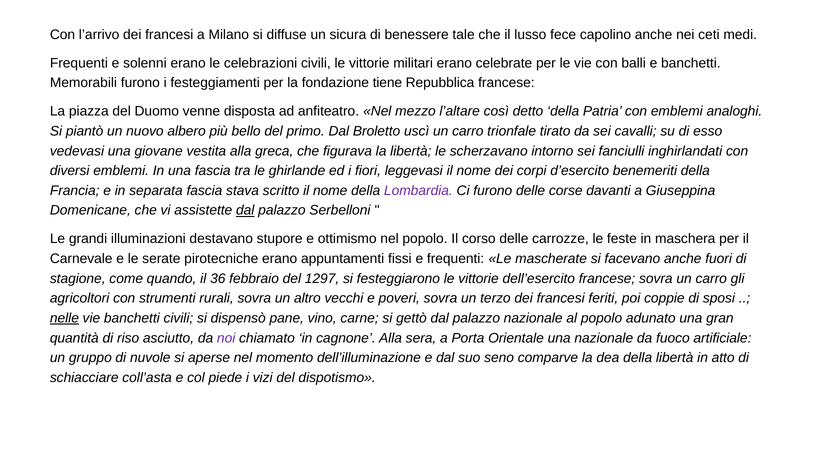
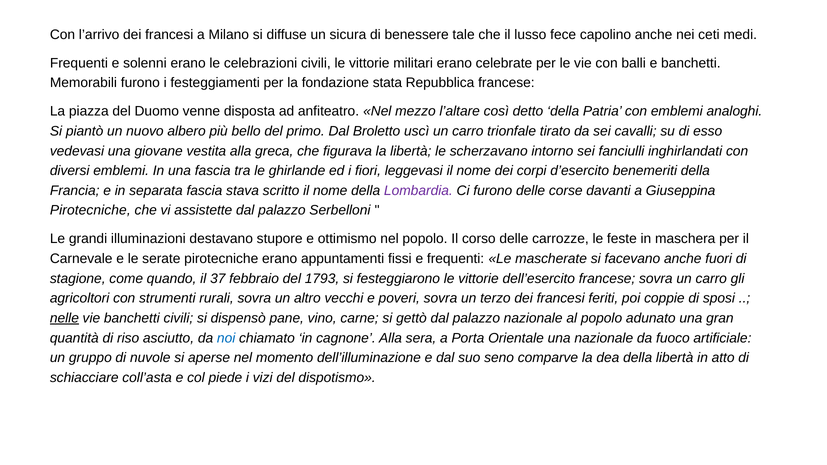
tiene: tiene -> stata
Domenicane at (90, 211): Domenicane -> Pirotecniche
dal at (245, 211) underline: present -> none
36: 36 -> 37
1297: 1297 -> 1793
noi colour: purple -> blue
